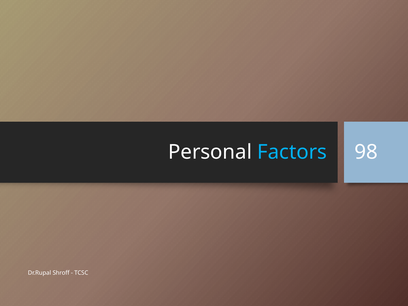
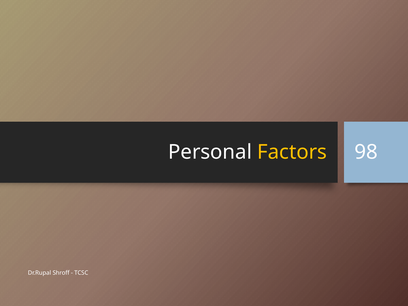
Factors colour: light blue -> yellow
